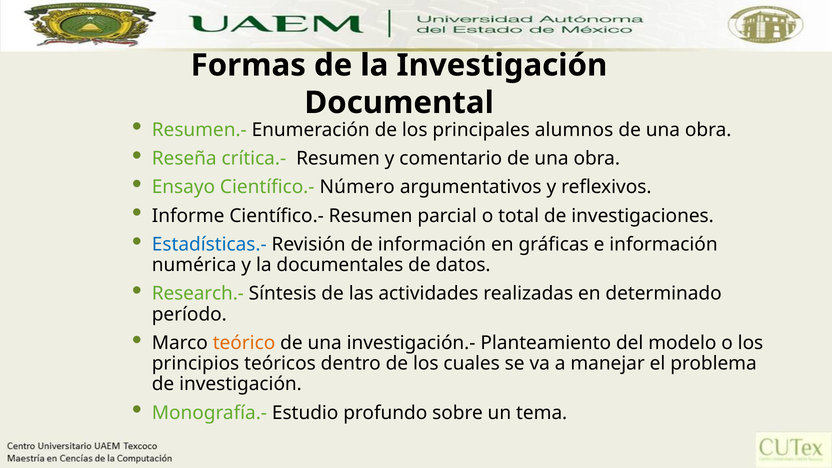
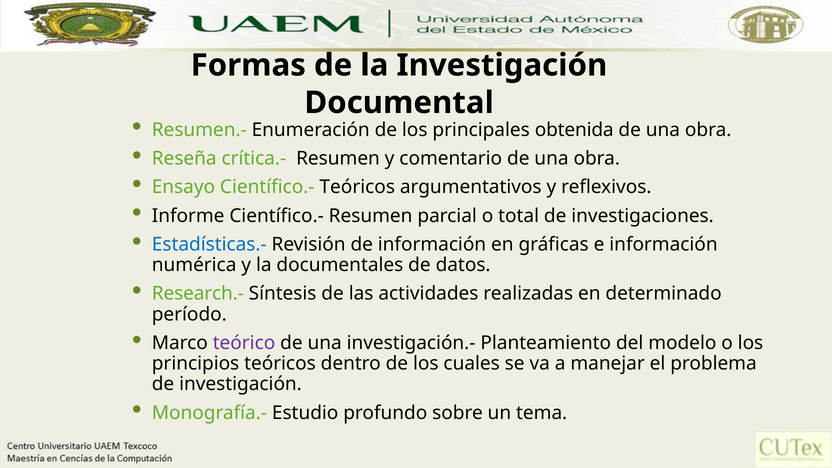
alumnos: alumnos -> obtenida
Científico.- Número: Número -> Teóricos
teórico colour: orange -> purple
